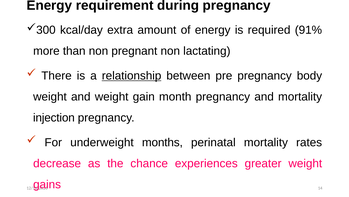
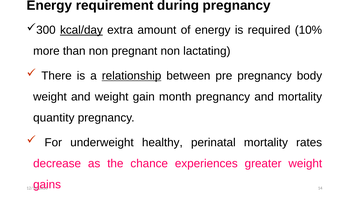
kcal/day underline: none -> present
91%: 91% -> 10%
injection: injection -> quantity
months: months -> healthy
